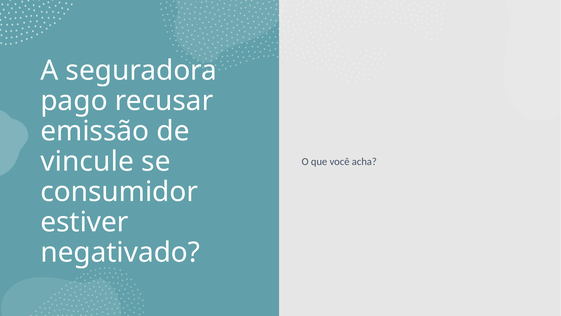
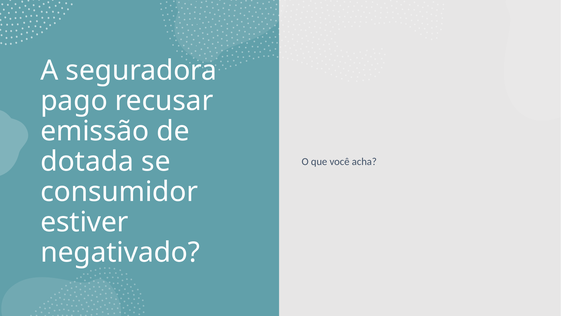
vincule: vincule -> dotada
